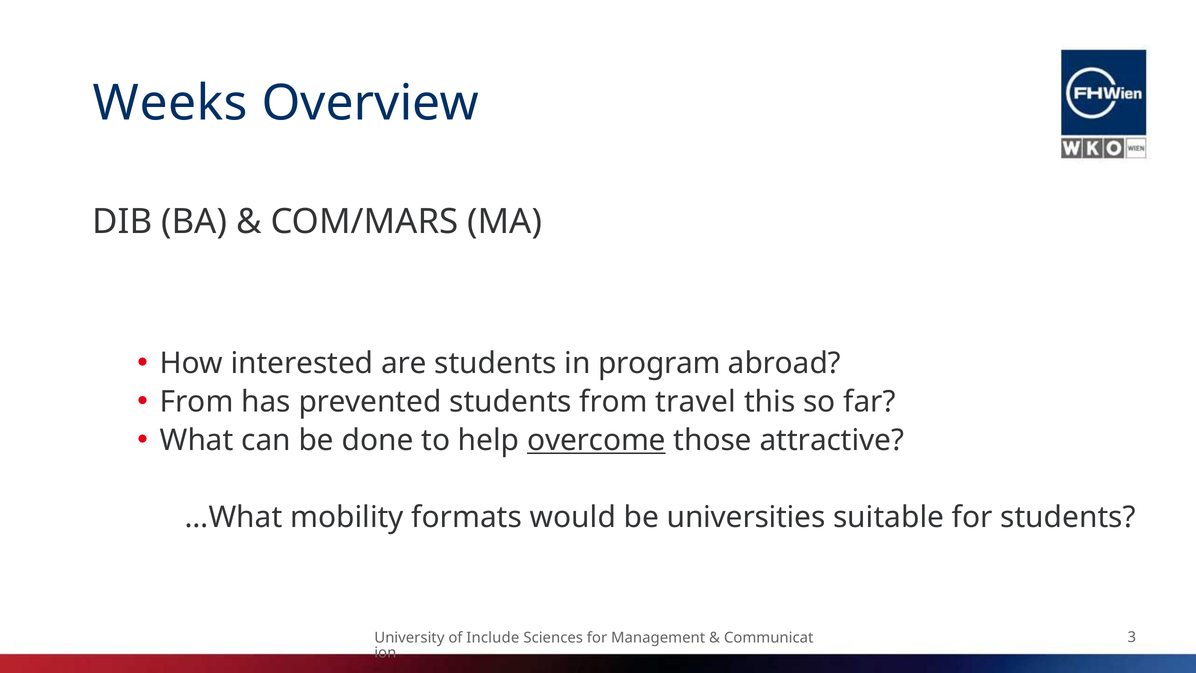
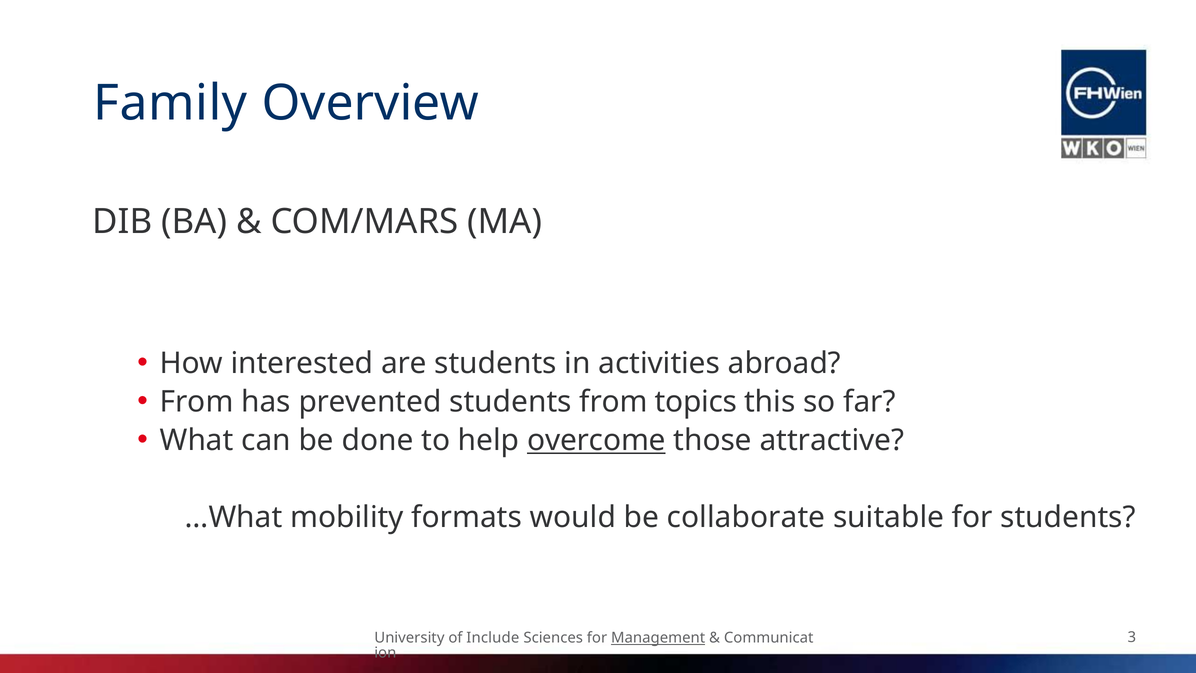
Weeks: Weeks -> Family
program: program -> activities
travel: travel -> topics
universities: universities -> collaborate
Management underline: none -> present
